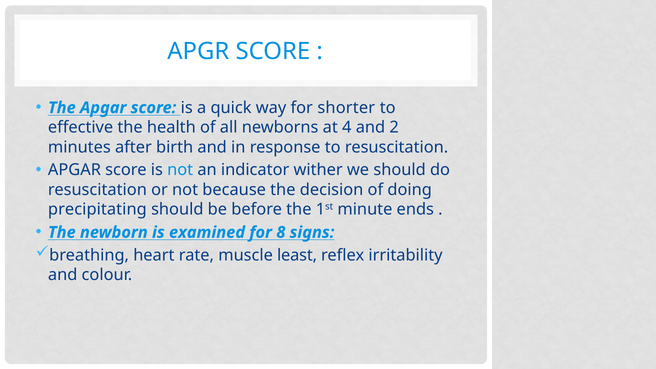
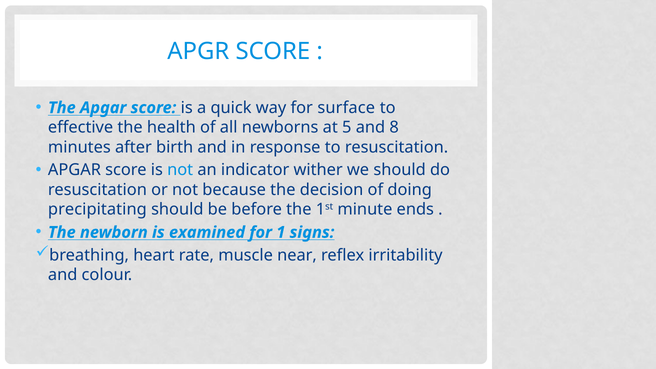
shorter: shorter -> surface
4: 4 -> 5
2: 2 -> 8
8: 8 -> 1
least: least -> near
